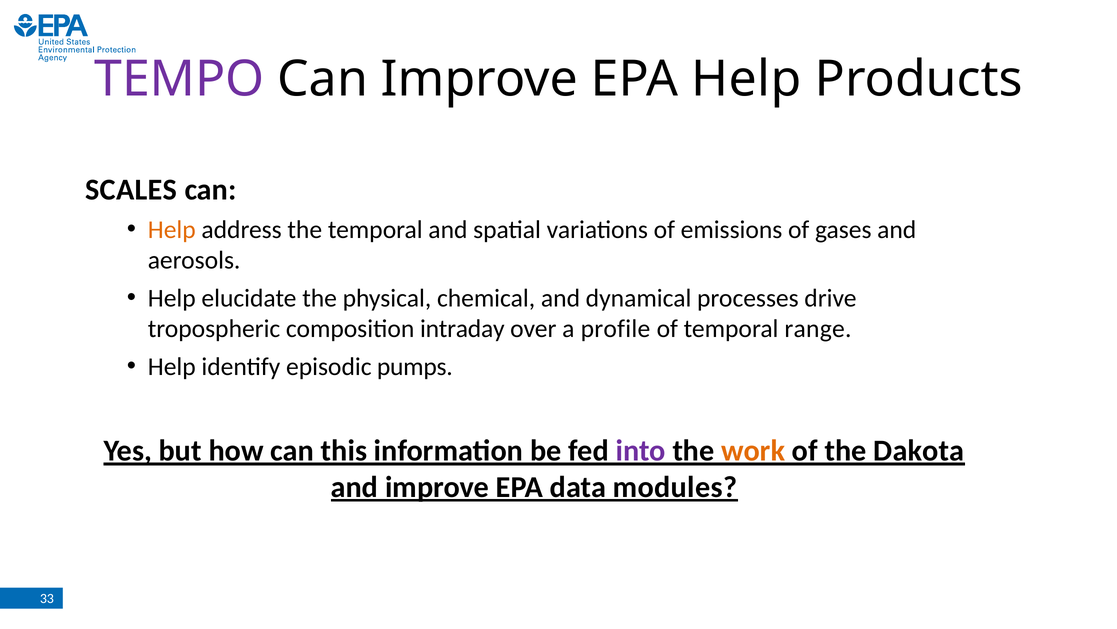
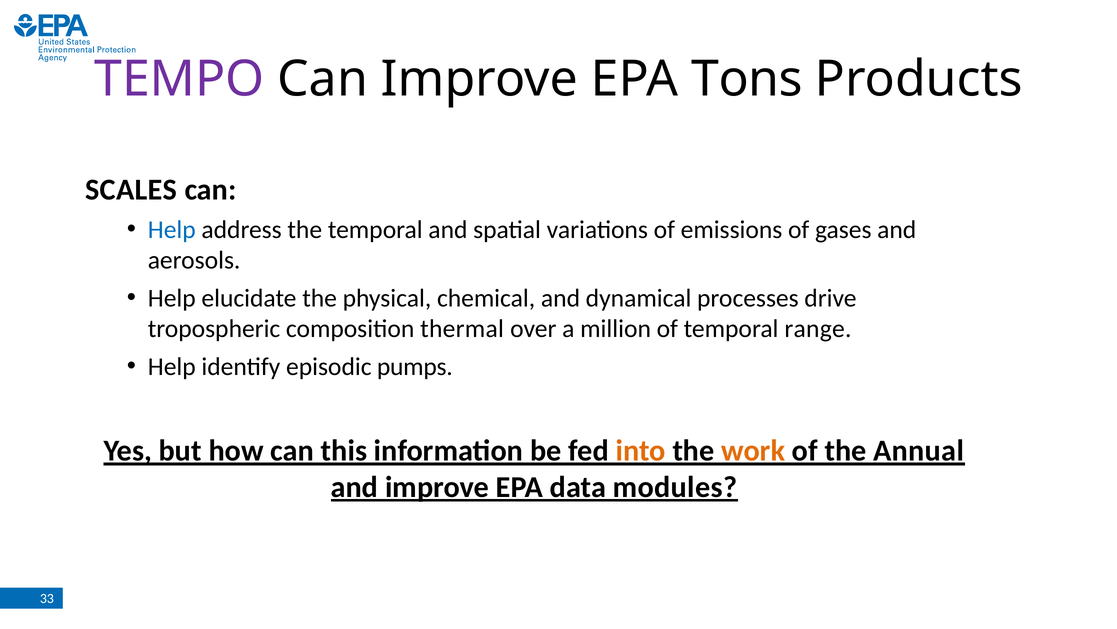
EPA Help: Help -> Tons
Help at (172, 230) colour: orange -> blue
intraday: intraday -> thermal
profile: profile -> million
into colour: purple -> orange
Dakota: Dakota -> Annual
